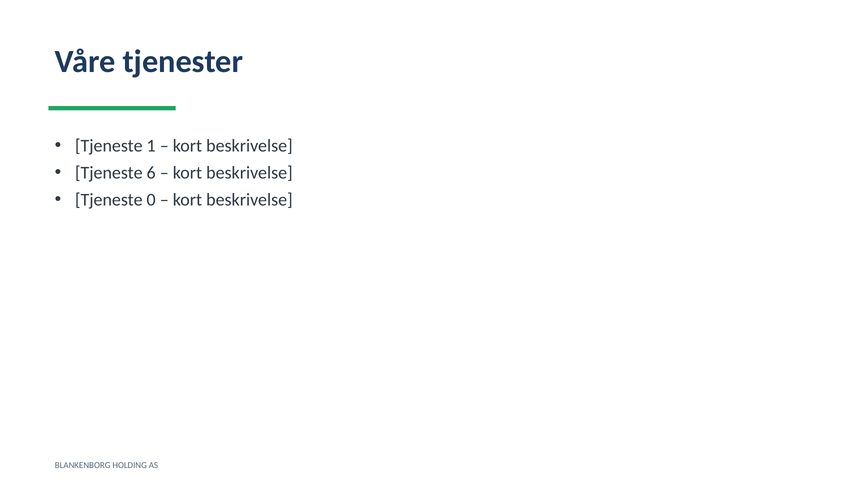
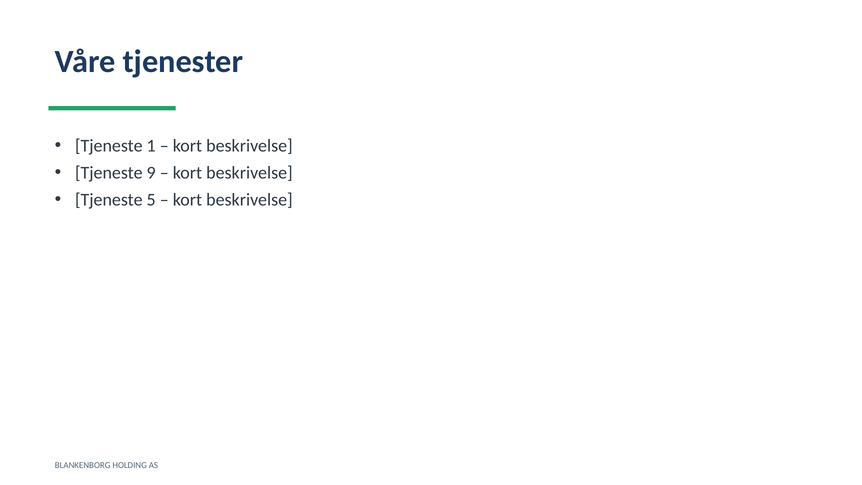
6: 6 -> 9
0: 0 -> 5
